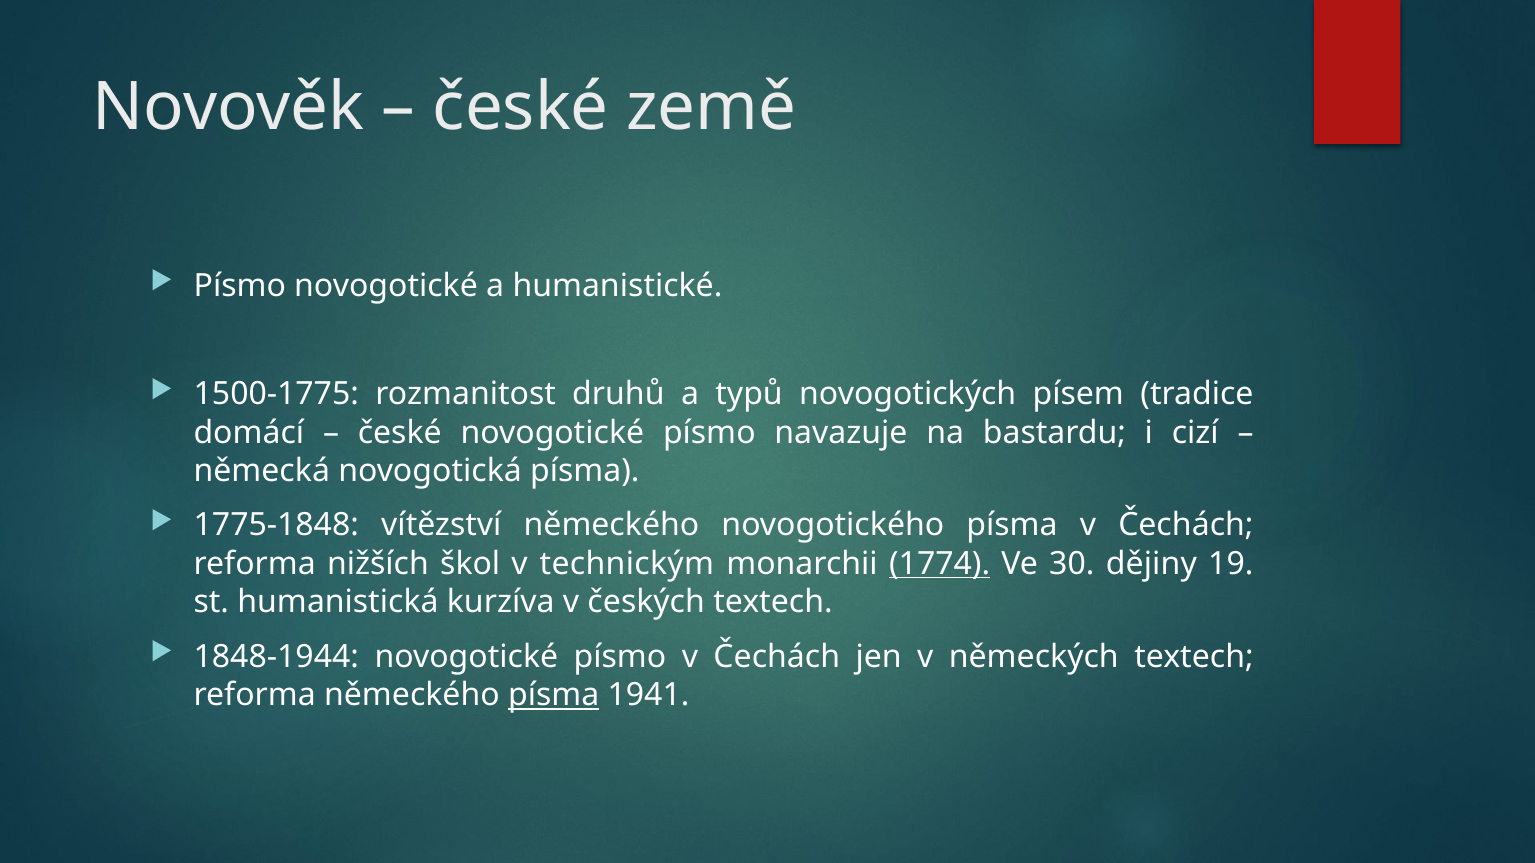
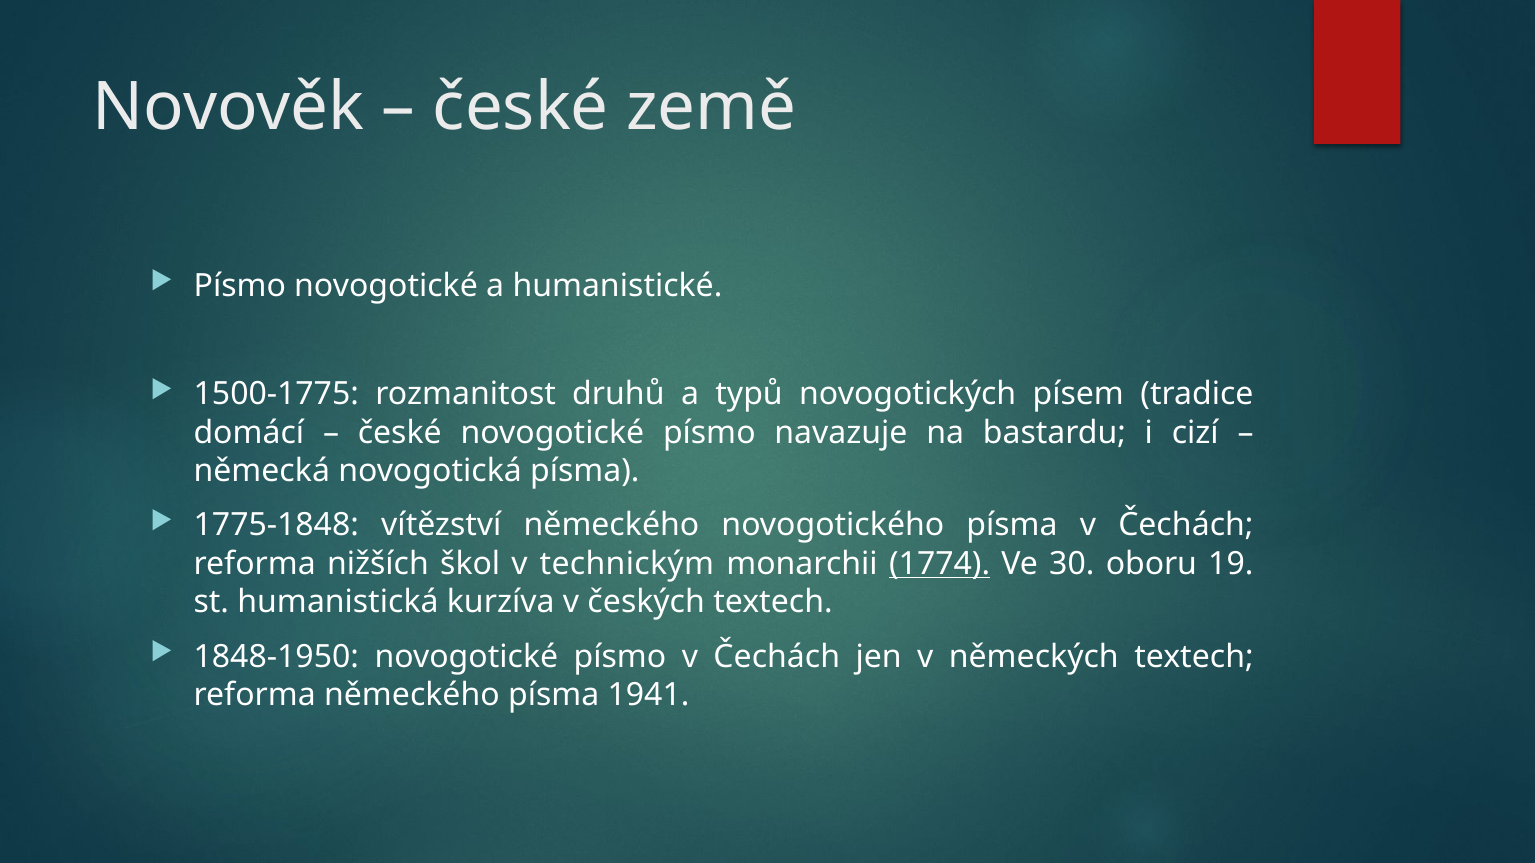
dějiny: dějiny -> oboru
1848-1944: 1848-1944 -> 1848-1950
písma at (554, 695) underline: present -> none
